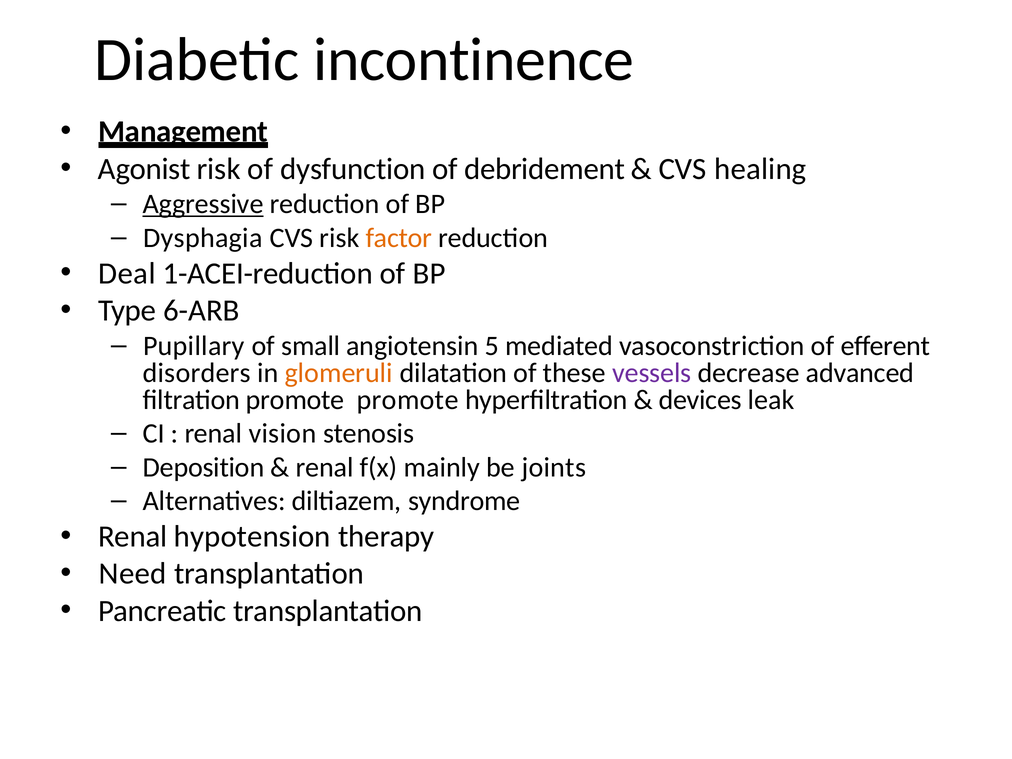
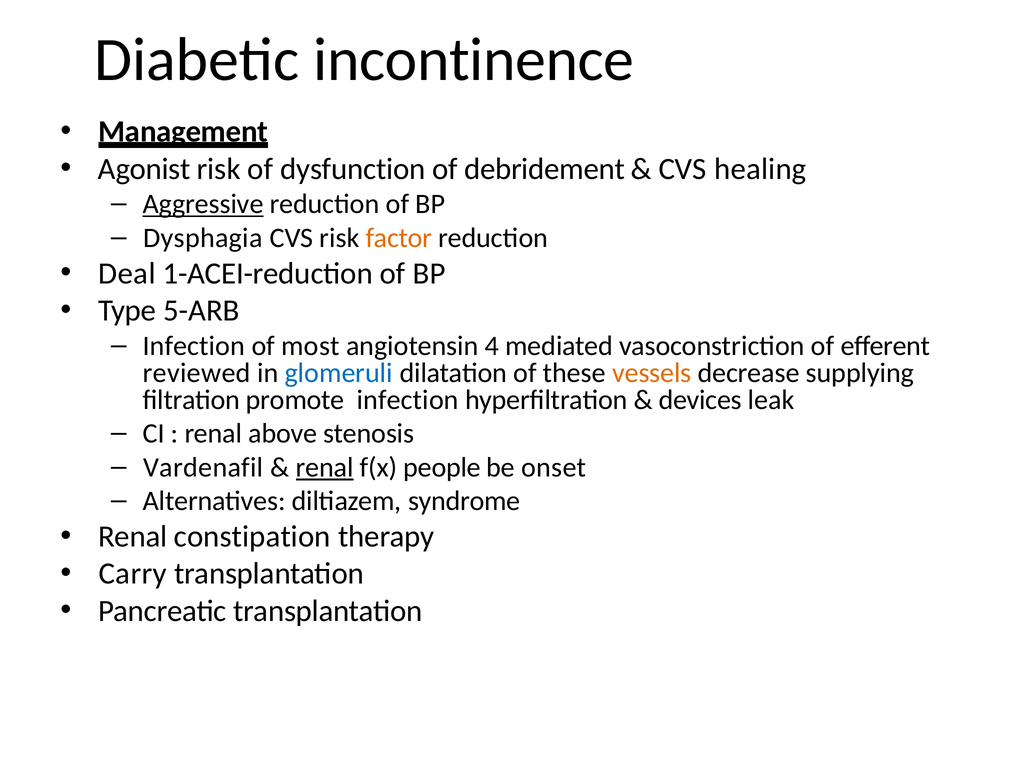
6-ARB: 6-ARB -> 5-ARB
Pupillary at (194, 346): Pupillary -> Infection
small: small -> most
5: 5 -> 4
disorders: disorders -> reviewed
glomeruli colour: orange -> blue
vessels colour: purple -> orange
advanced: advanced -> supplying
promote at (408, 400): promote -> infection
vision: vision -> above
Deposition: Deposition -> Vardenafil
renal at (325, 467) underline: none -> present
mainly: mainly -> people
joints: joints -> onset
hypotension: hypotension -> constipation
Need: Need -> Carry
